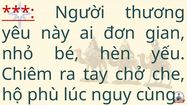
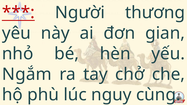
Chiêm: Chiêm -> Ngắm
